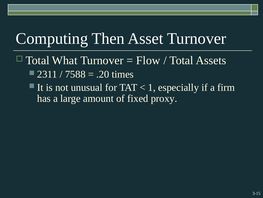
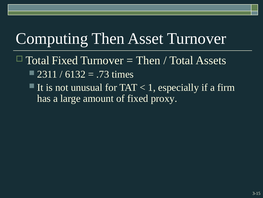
Total What: What -> Fixed
Flow at (148, 60): Flow -> Then
7588: 7588 -> 6132
.20: .20 -> .73
